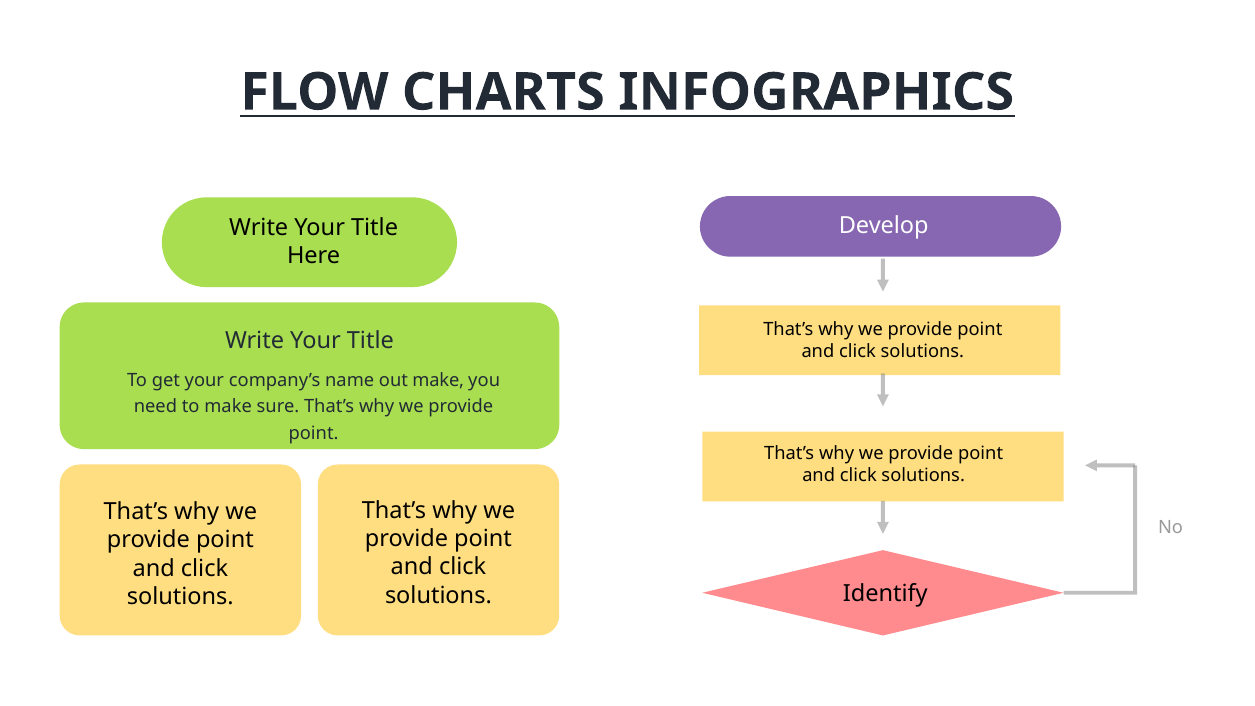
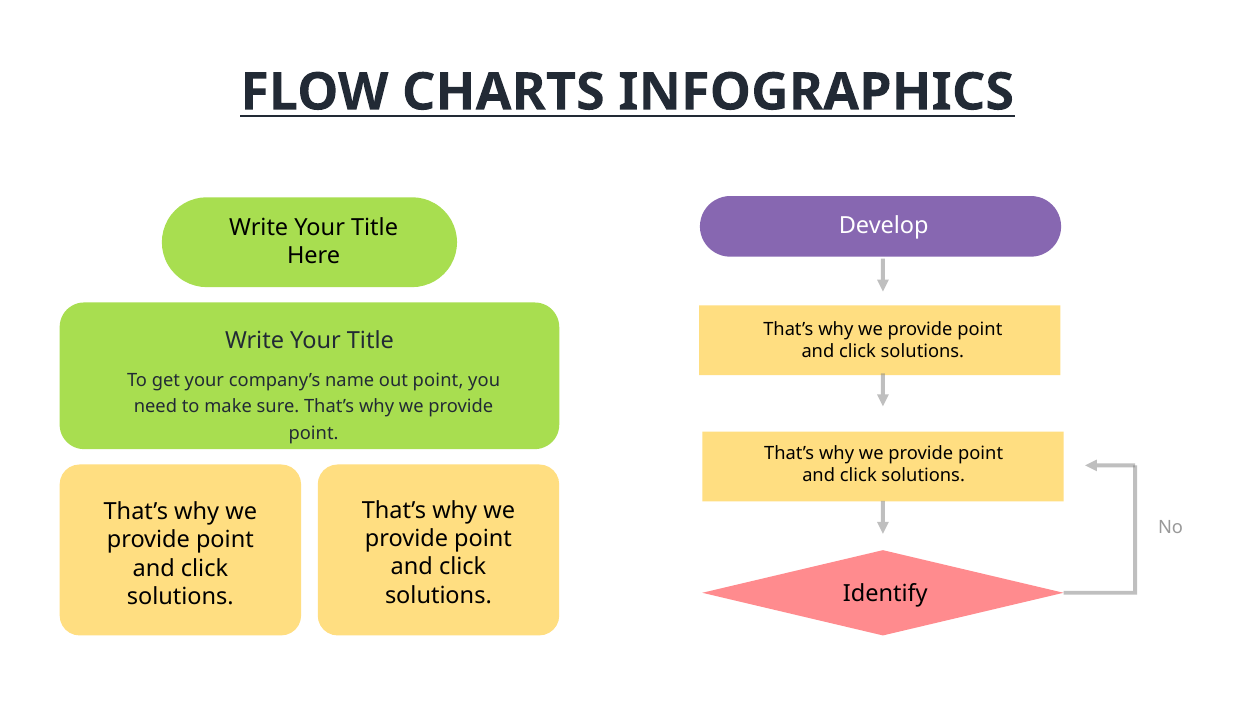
out make: make -> point
